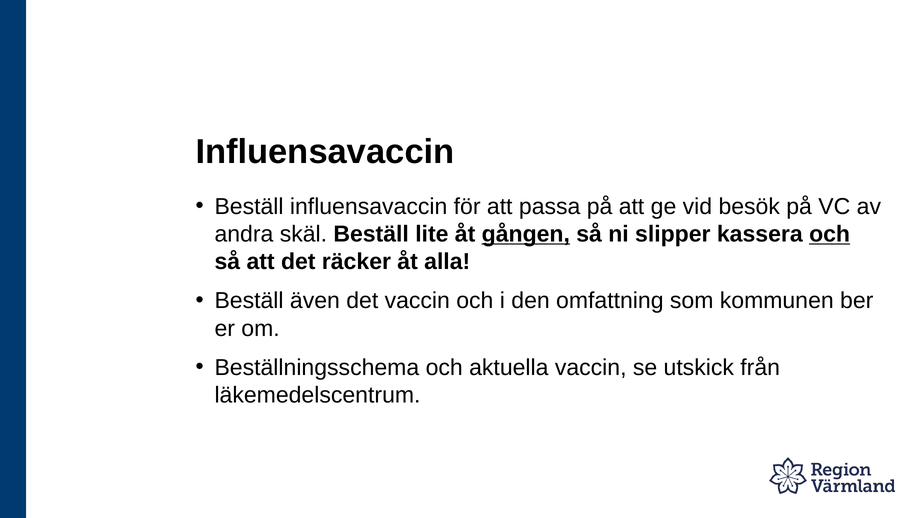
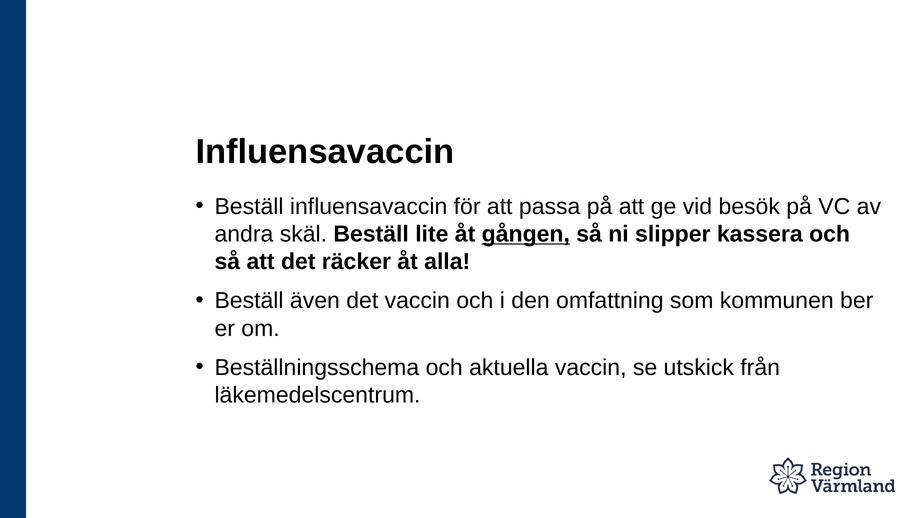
och at (830, 234) underline: present -> none
